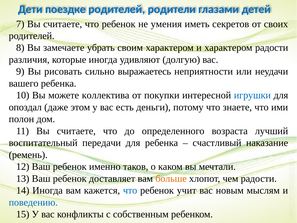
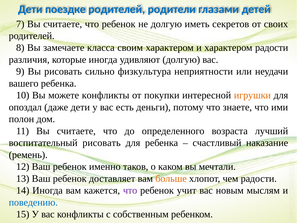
не умения: умения -> долгую
убрать: убрать -> класса
выражаетесь: выражаетесь -> физкультура
можете коллектива: коллектива -> конфликты
игрушки colour: blue -> orange
даже этом: этом -> дети
воспитательный передачи: передачи -> рисовать
что at (130, 190) colour: blue -> purple
